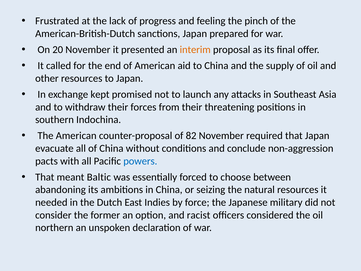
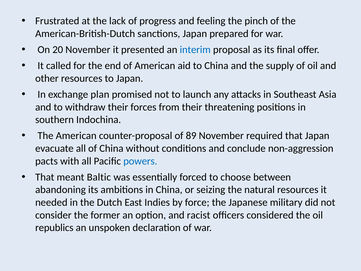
interim colour: orange -> blue
kept: kept -> plan
82: 82 -> 89
northern: northern -> republics
